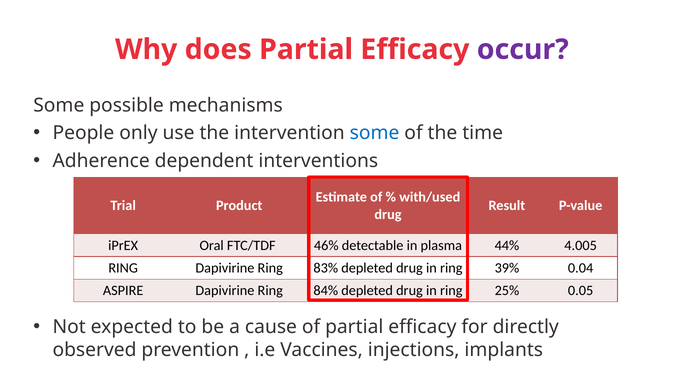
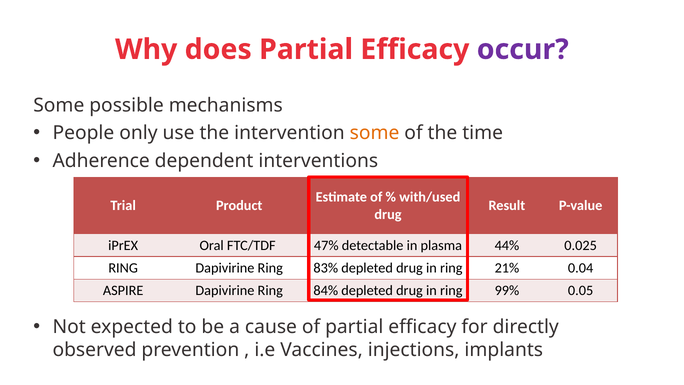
some at (375, 133) colour: blue -> orange
46%: 46% -> 47%
4.005: 4.005 -> 0.025
39%: 39% -> 21%
25%: 25% -> 99%
